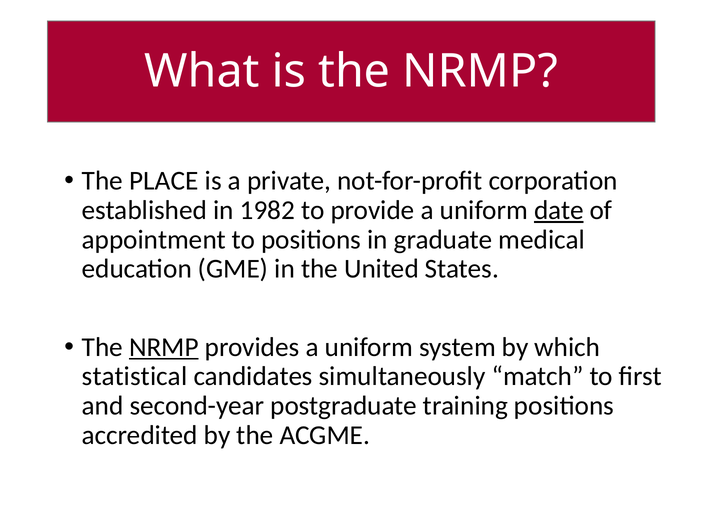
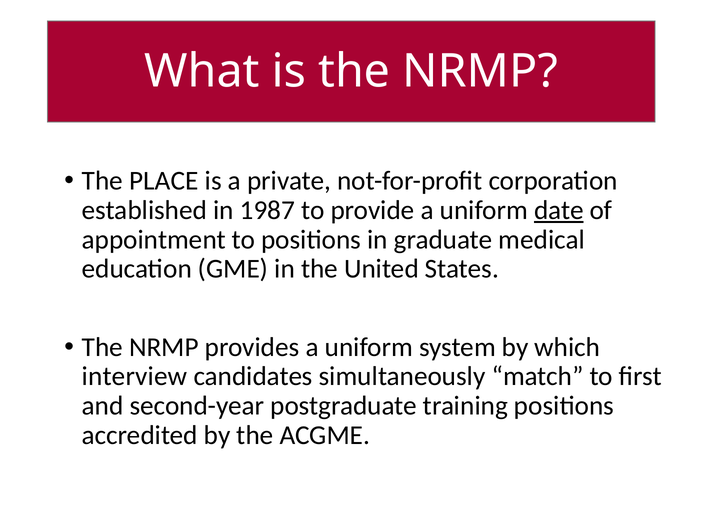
1982: 1982 -> 1987
NRMP at (164, 348) underline: present -> none
statistical: statistical -> interview
